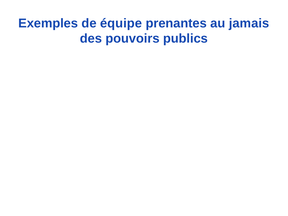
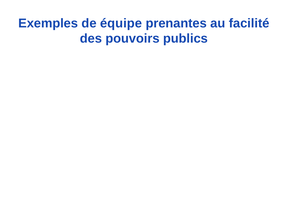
jamais: jamais -> facilité
